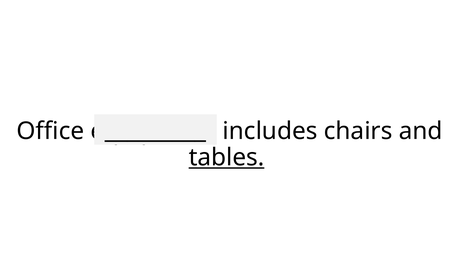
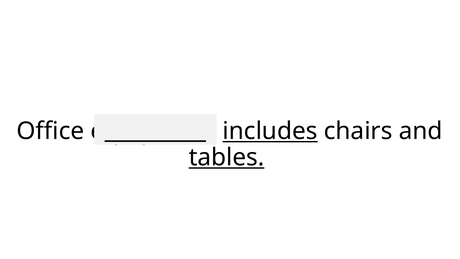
includes underline: none -> present
